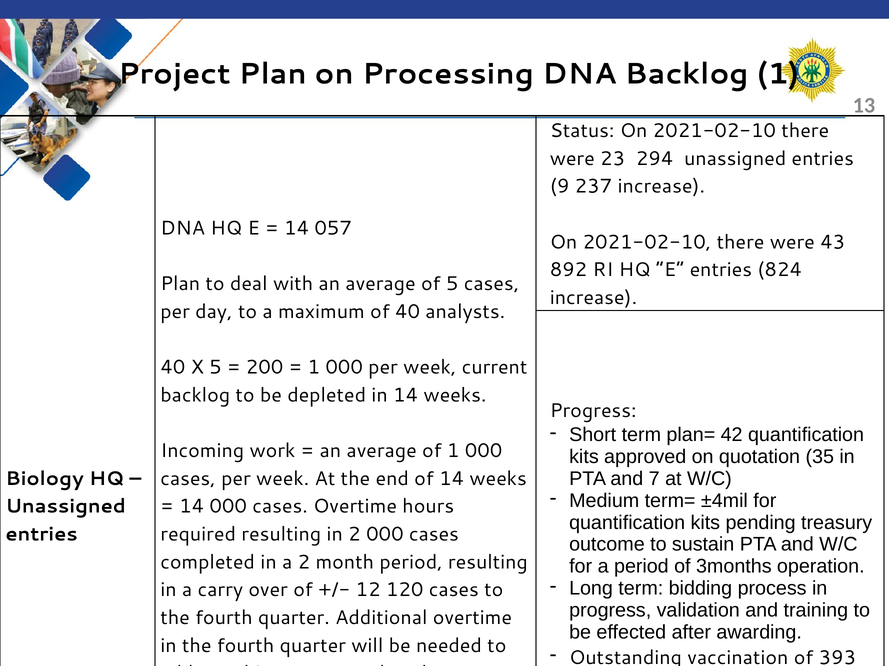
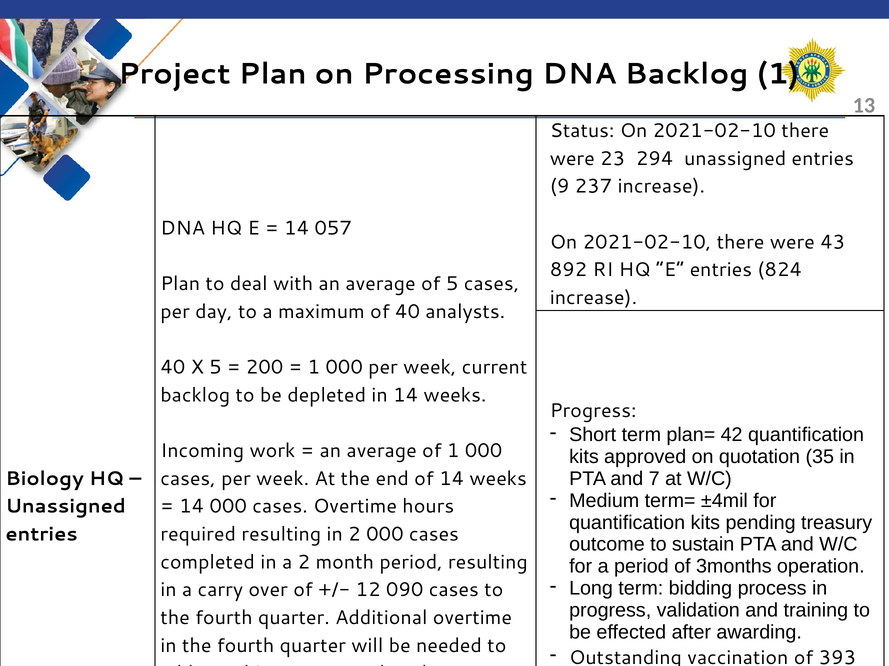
120: 120 -> 090
